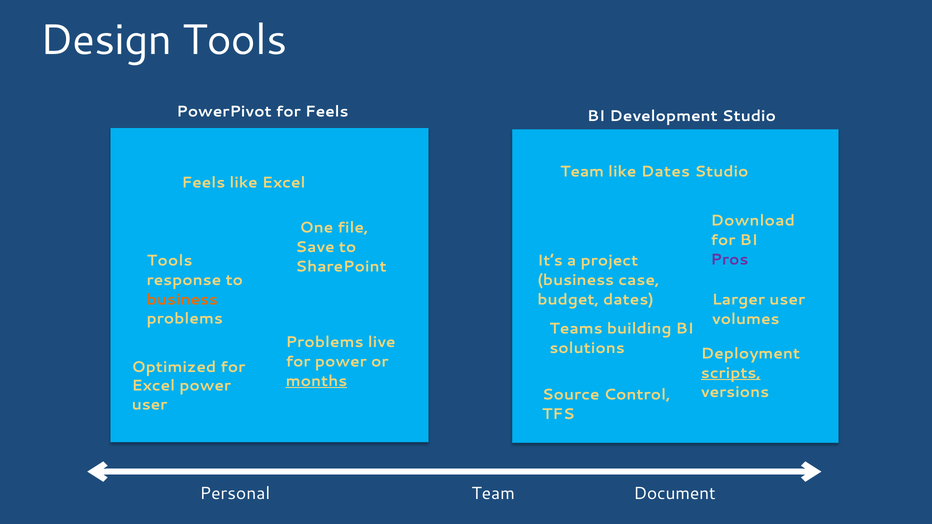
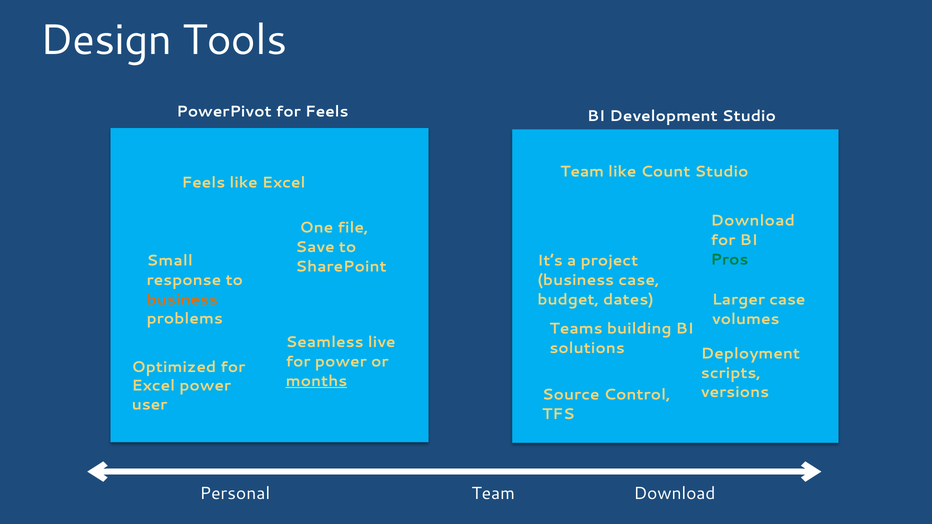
like Dates: Dates -> Count
Pros colour: purple -> green
Tools at (170, 261): Tools -> Small
Larger user: user -> case
Problems at (325, 342): Problems -> Seamless
scripts underline: present -> none
Team Document: Document -> Download
